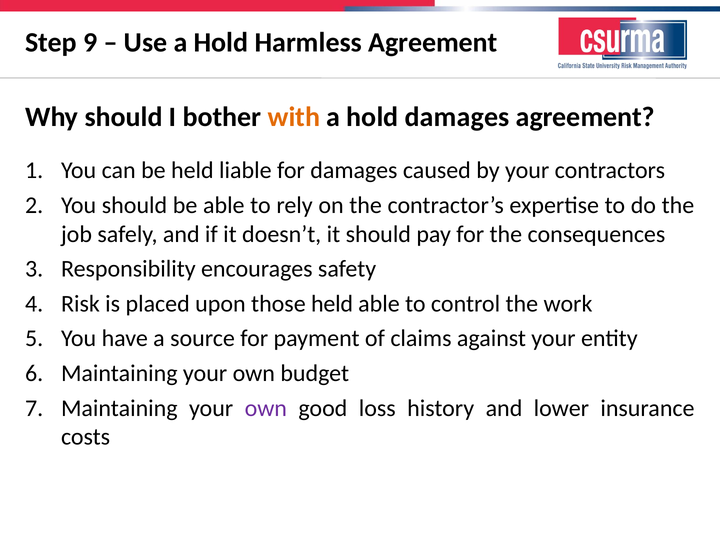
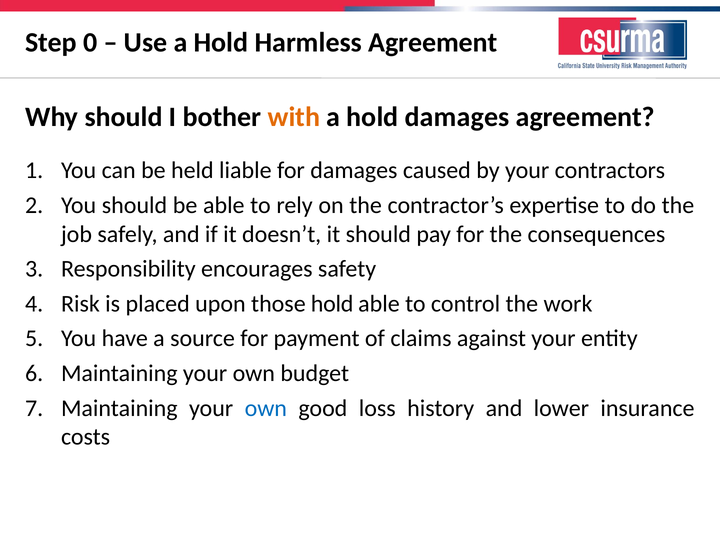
9: 9 -> 0
those held: held -> hold
own at (266, 408) colour: purple -> blue
